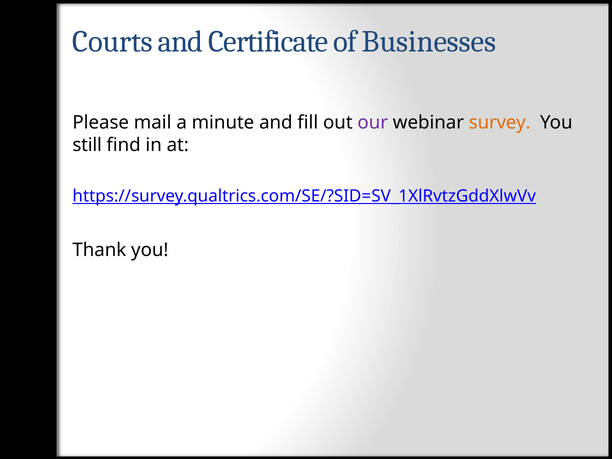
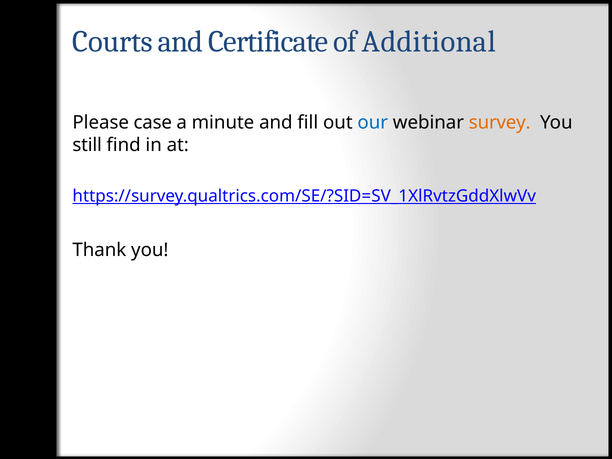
Businesses: Businesses -> Additional
mail: mail -> case
our colour: purple -> blue
